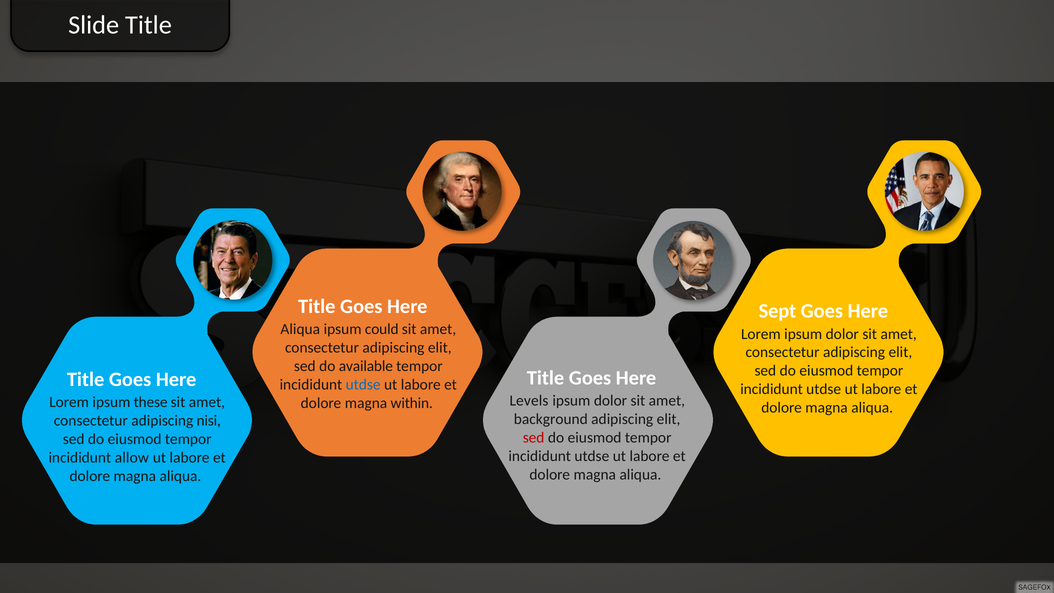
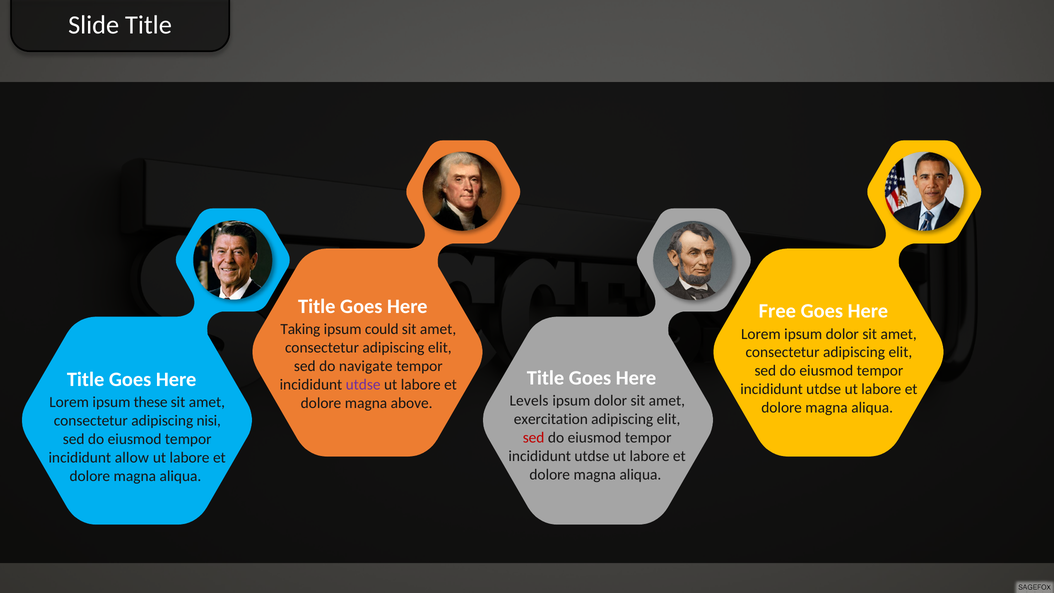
Sept: Sept -> Free
Aliqua at (300, 329): Aliqua -> Taking
available: available -> navigate
utdse at (363, 385) colour: blue -> purple
within: within -> above
background: background -> exercitation
